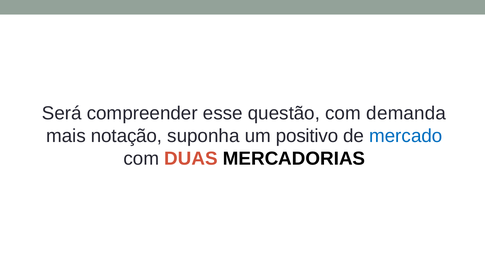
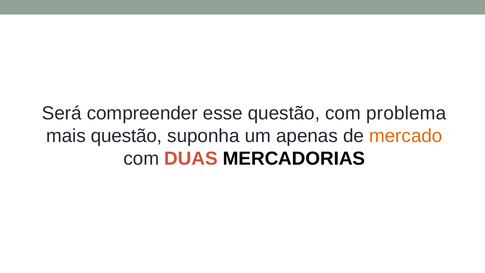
demanda: demanda -> problema
mais notação: notação -> questão
positivo: positivo -> apenas
mercado colour: blue -> orange
